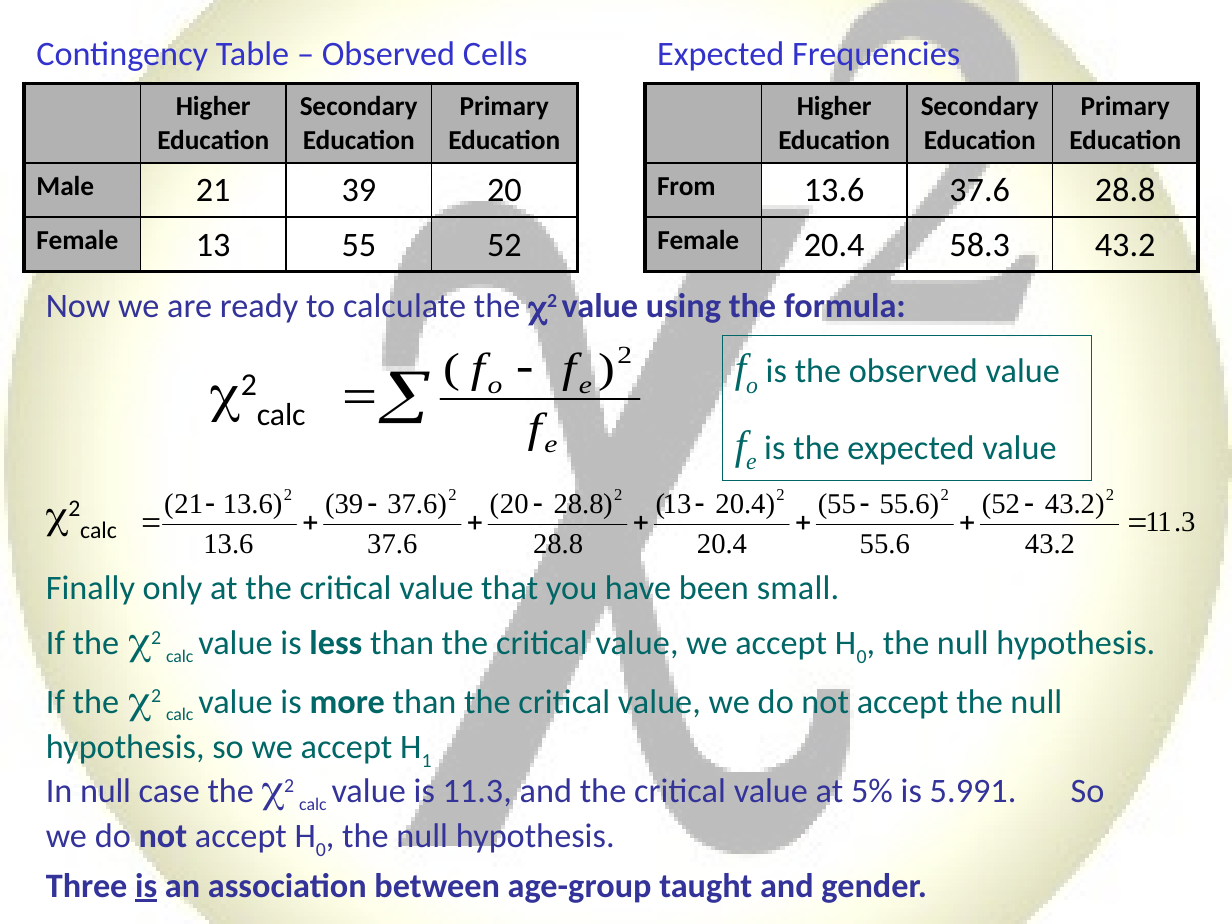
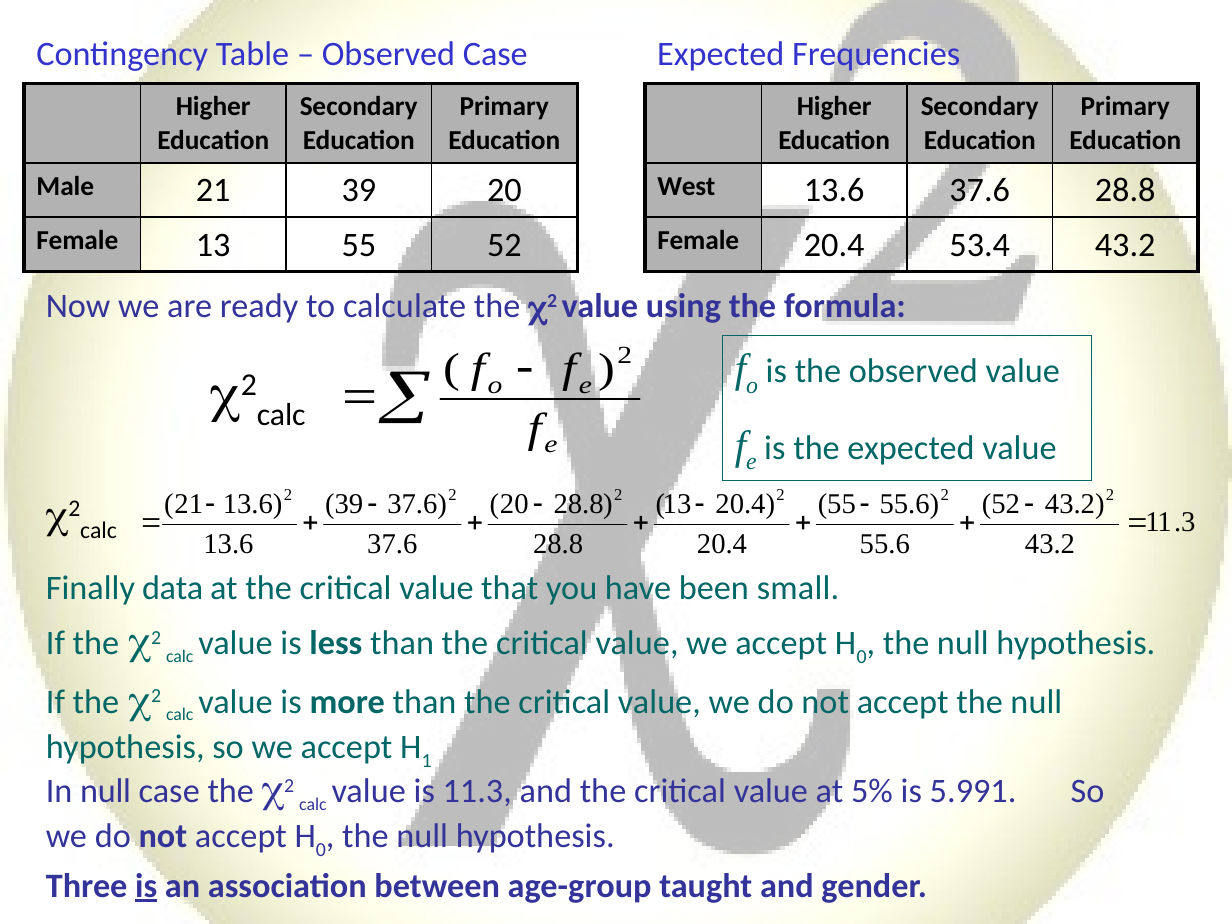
Observed Cells: Cells -> Case
From: From -> West
58.3: 58.3 -> 53.4
only: only -> data
